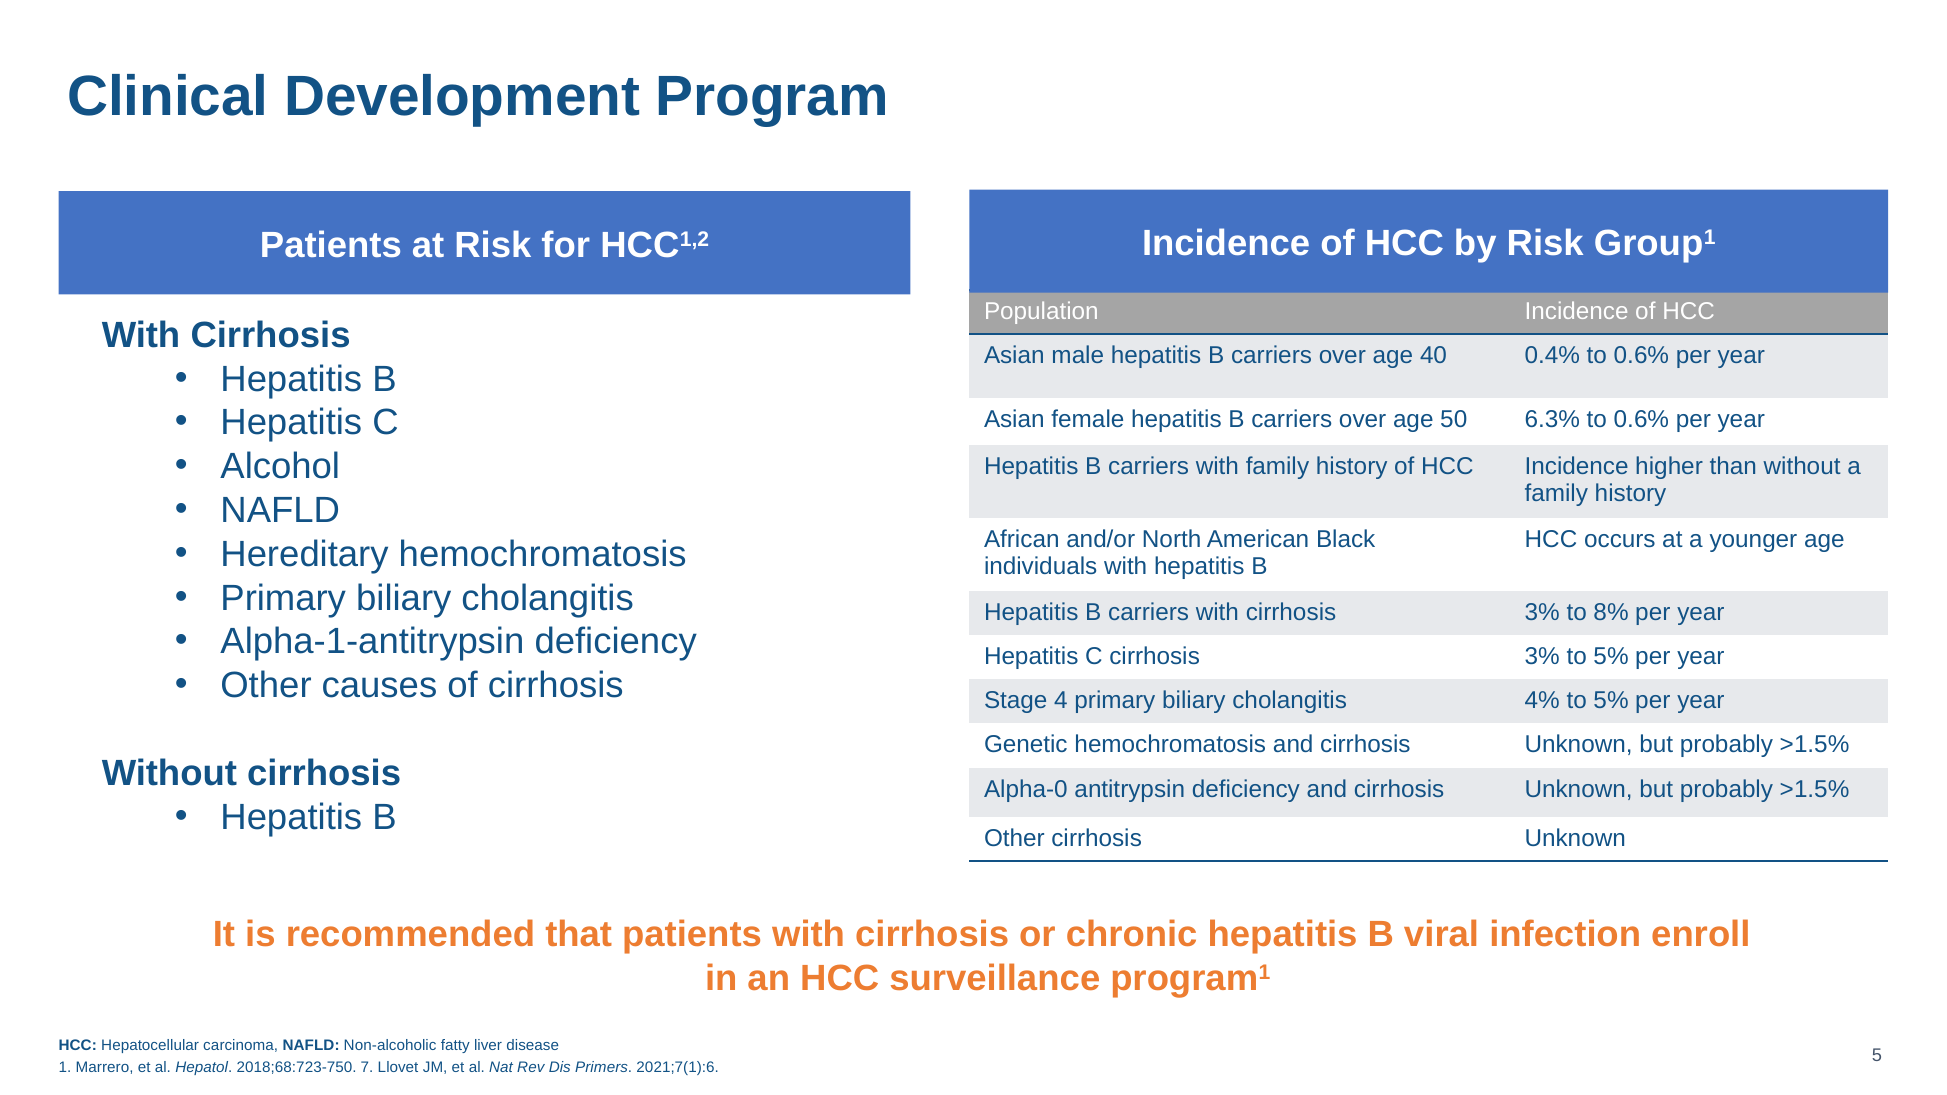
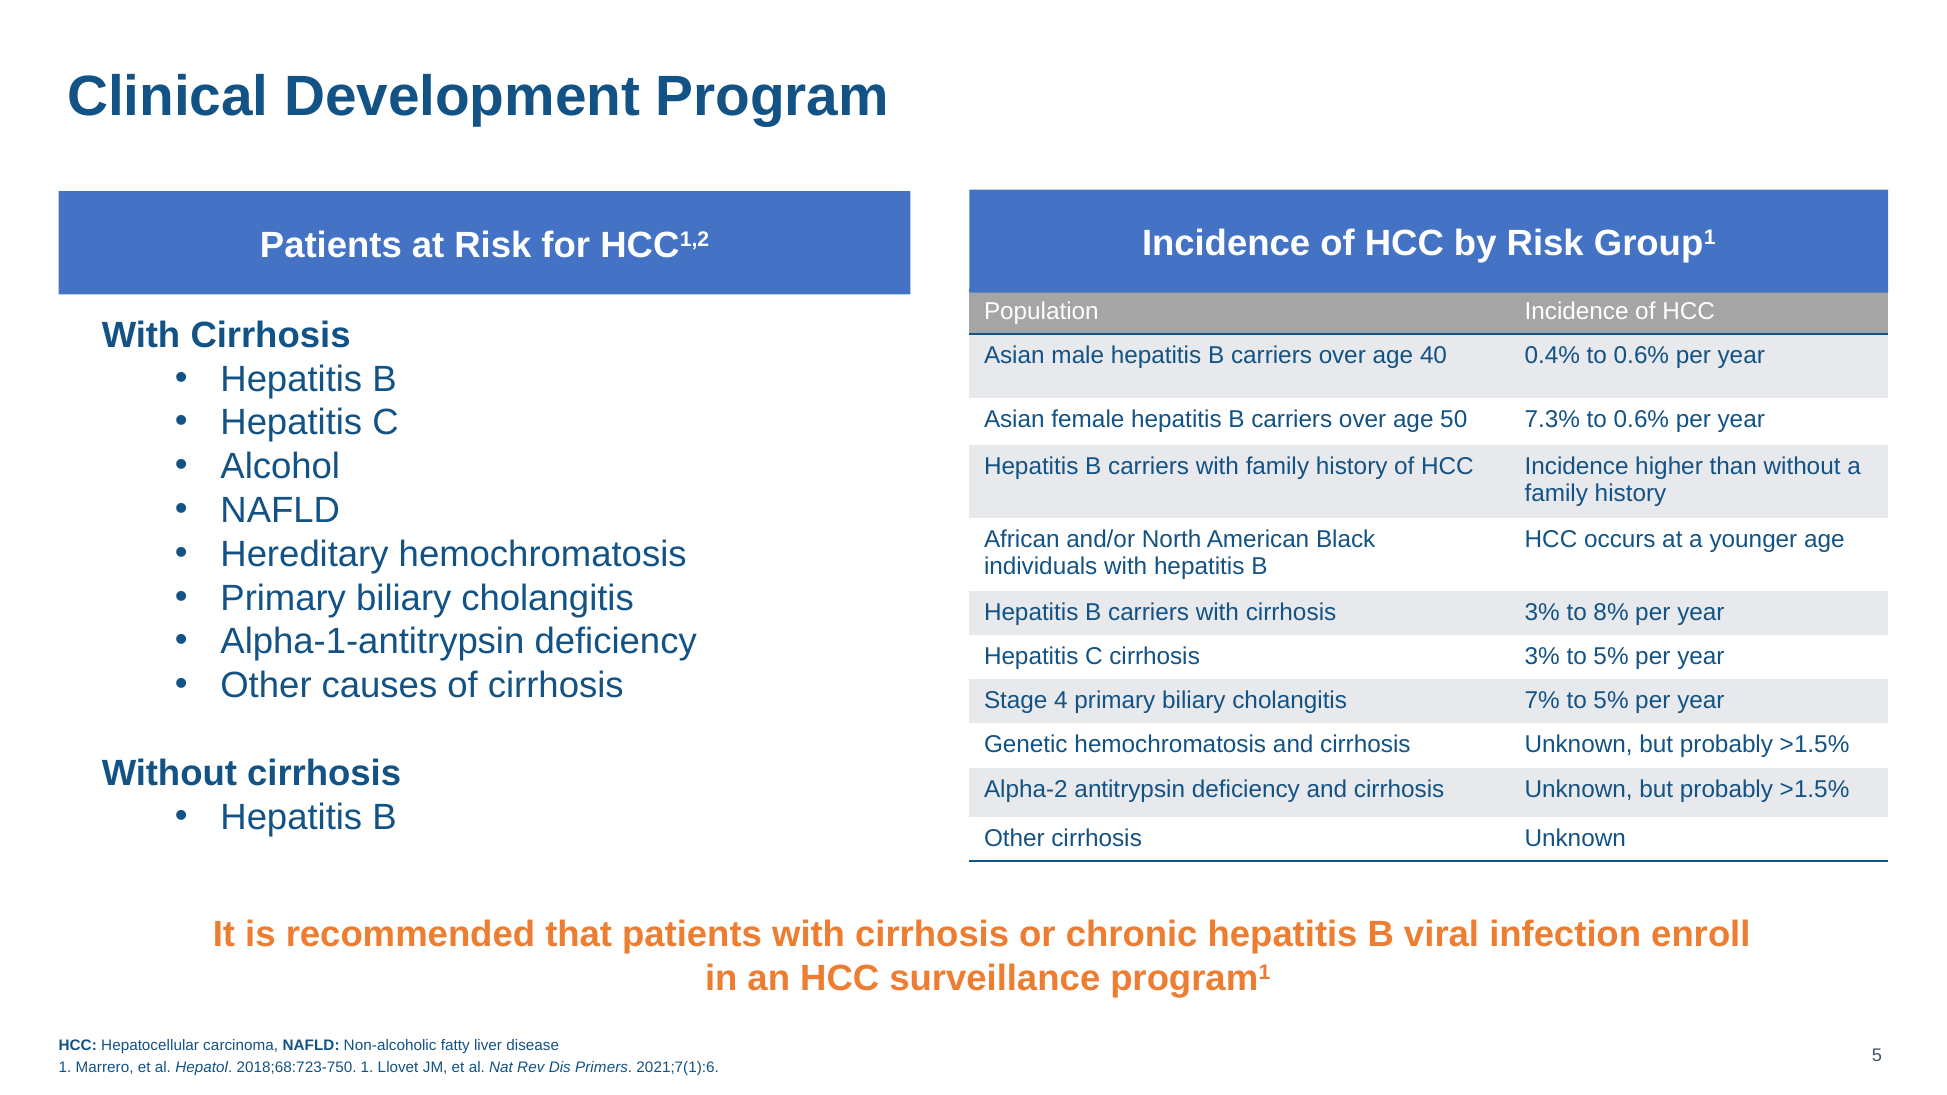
6.3%: 6.3% -> 7.3%
4%: 4% -> 7%
Alpha-0: Alpha-0 -> Alpha-2
2018;68:723-750 7: 7 -> 1
